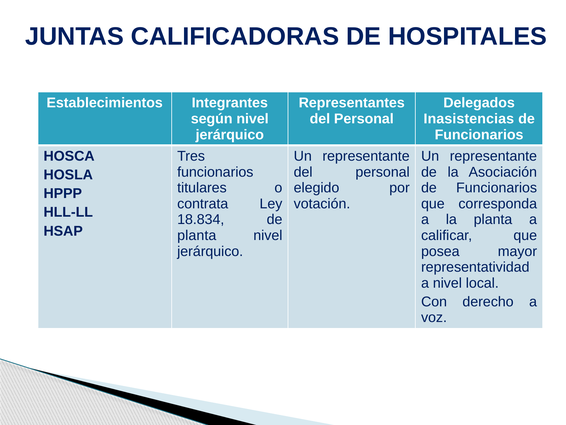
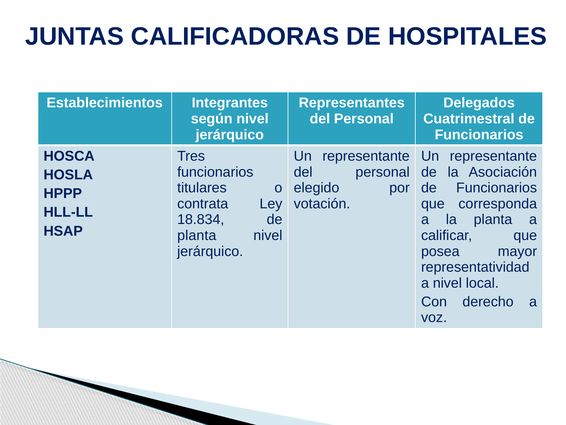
Inasistencias: Inasistencias -> Cuatrimestral
